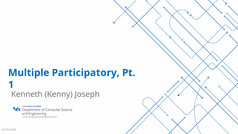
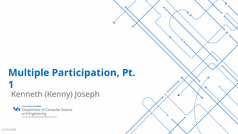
Participatory: Participatory -> Participation
